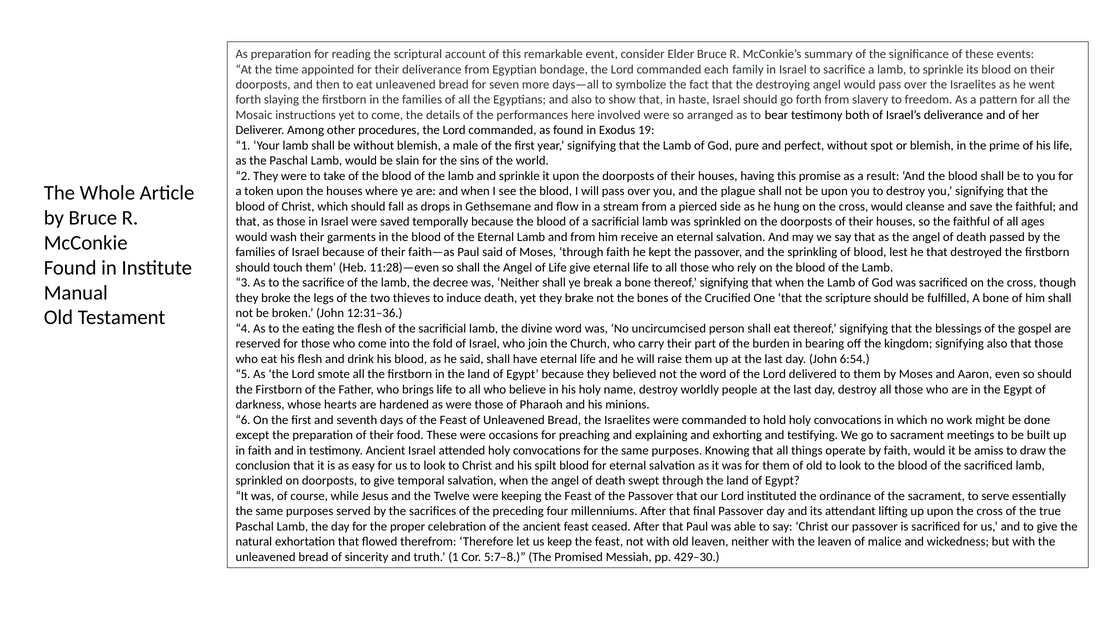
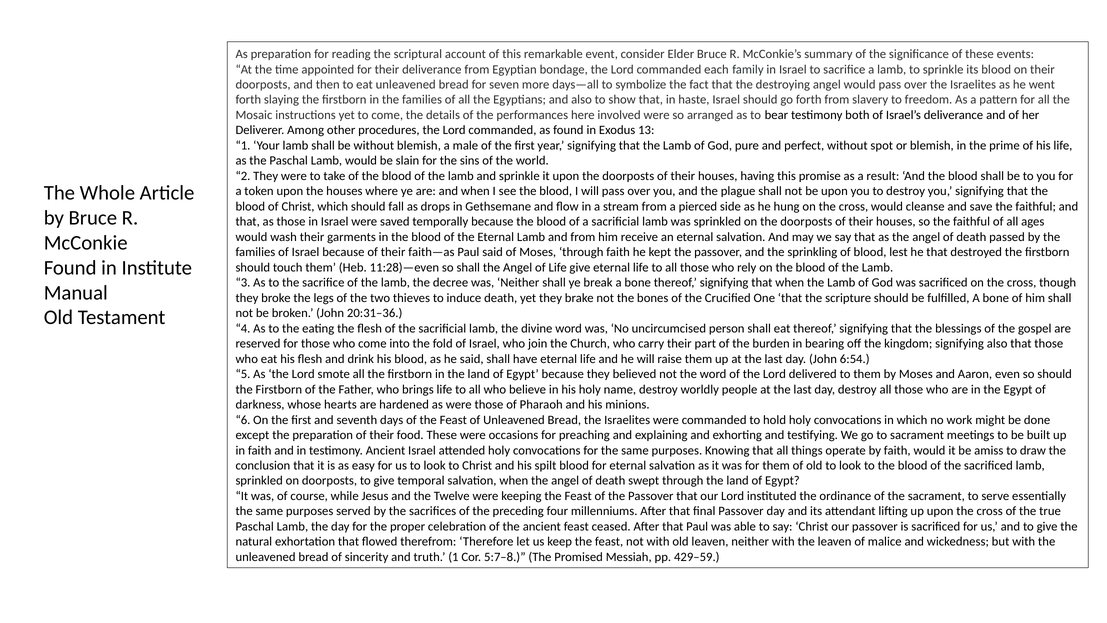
19: 19 -> 13
12:31–36: 12:31–36 -> 20:31–36
429–30: 429–30 -> 429–59
